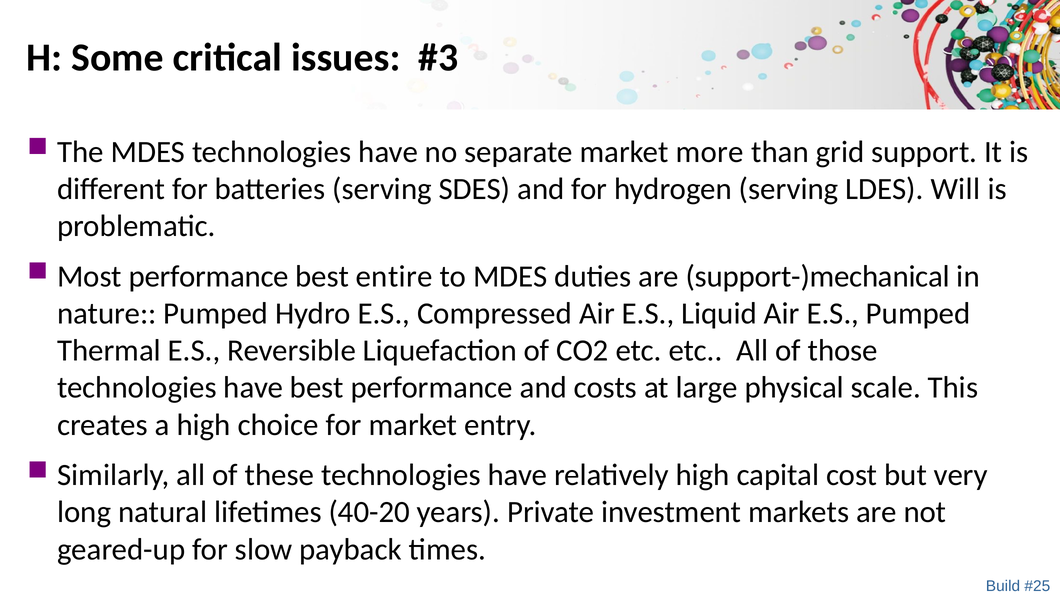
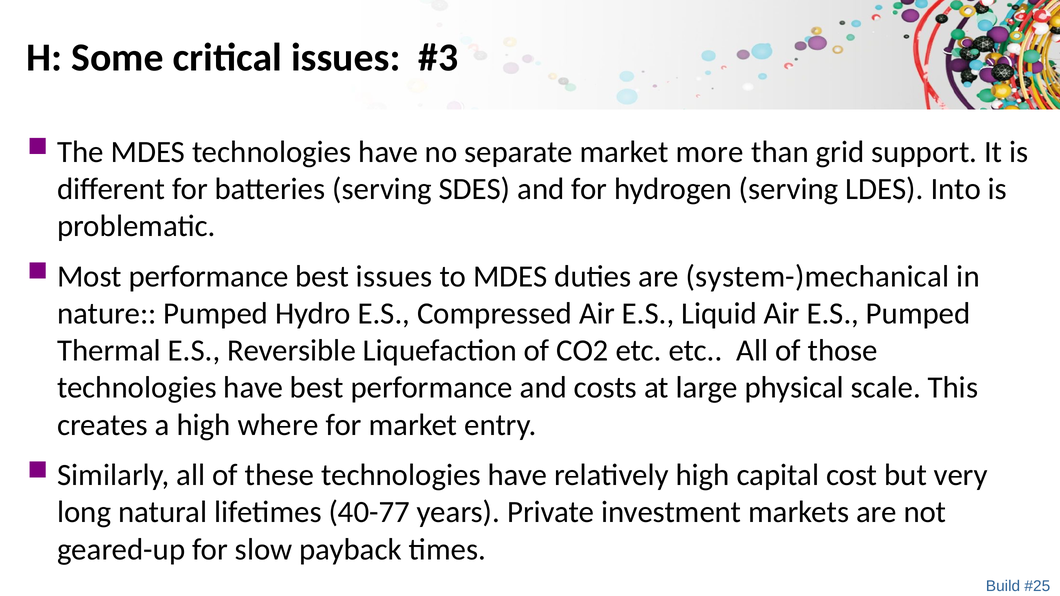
Will: Will -> Into
best entire: entire -> issues
support-)mechanical: support-)mechanical -> system-)mechanical
choice: choice -> where
40-20: 40-20 -> 40-77
